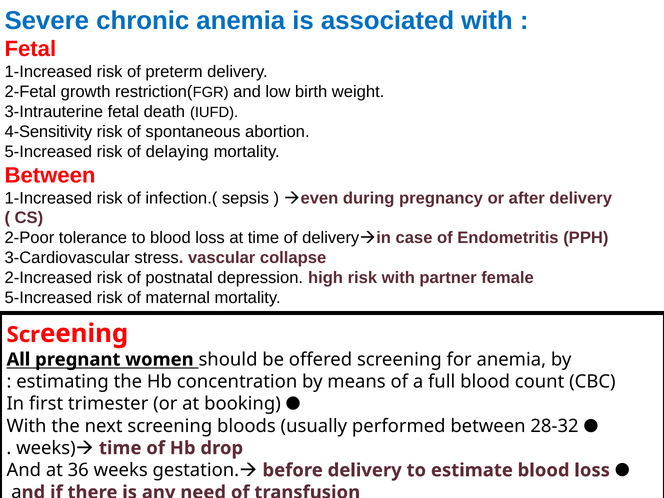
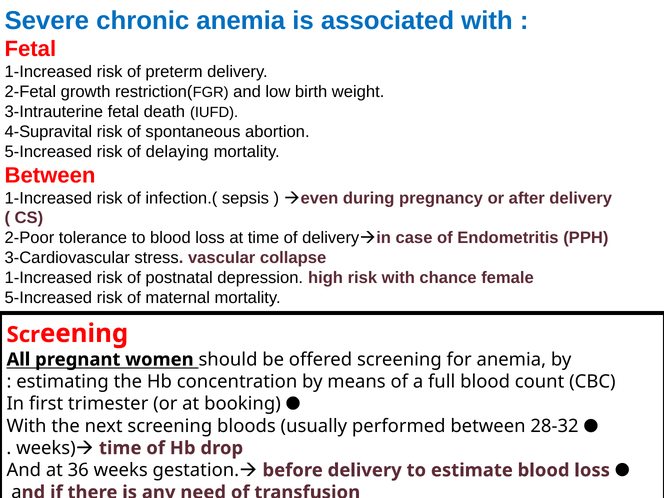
4-Sensitivity: 4-Sensitivity -> 4-Supravital
2-Increased at (48, 278): 2-Increased -> 1-Increased
partner: partner -> chance
